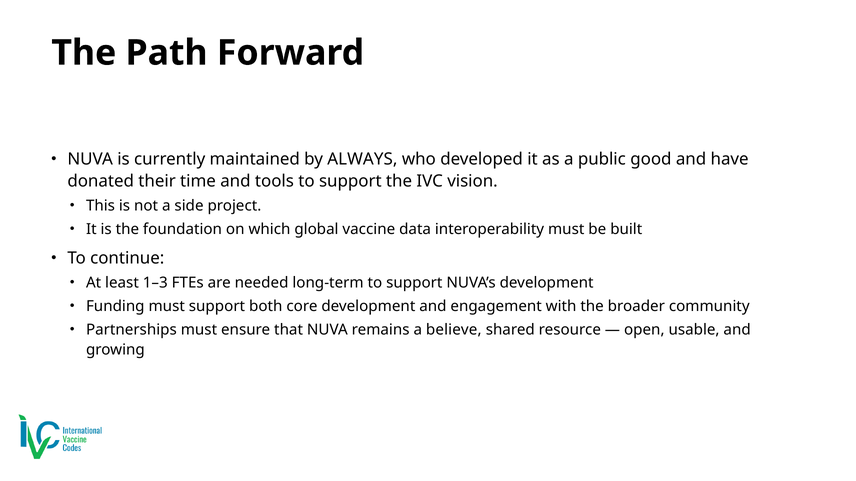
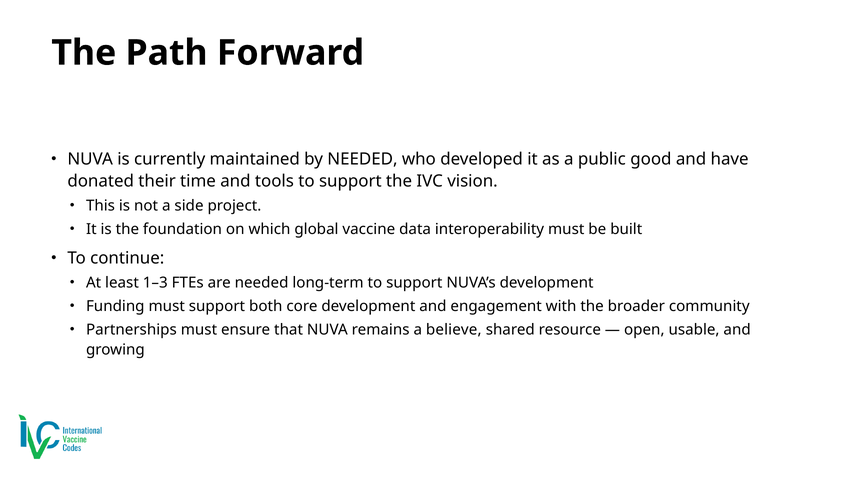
by ALWAYS: ALWAYS -> NEEDED
